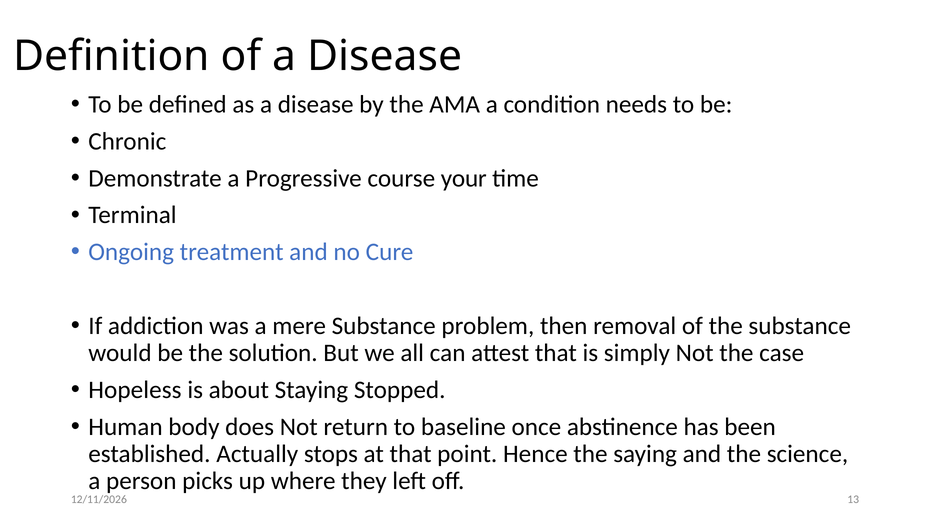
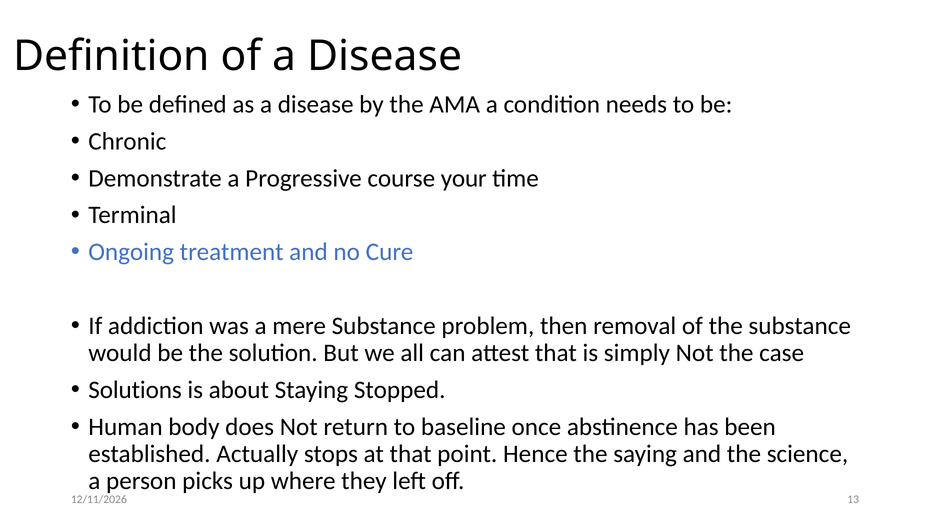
Hopeless: Hopeless -> Solutions
